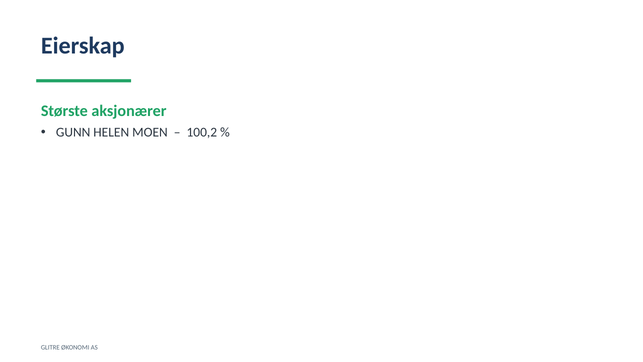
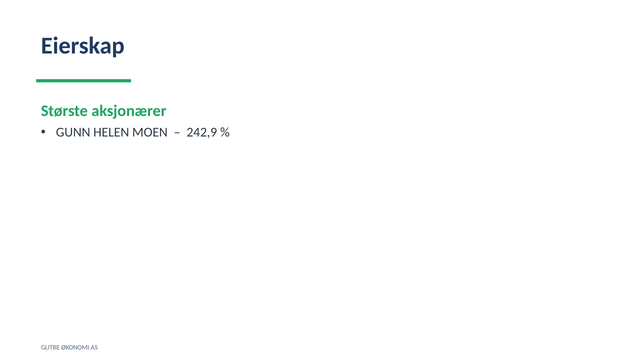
100,2: 100,2 -> 242,9
